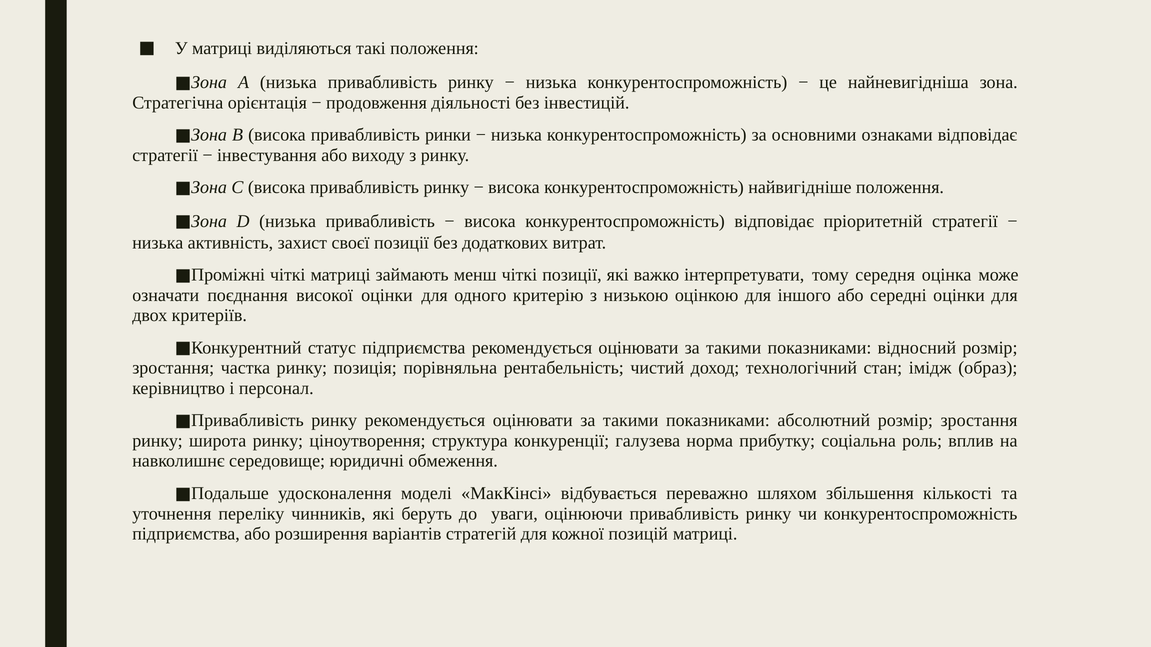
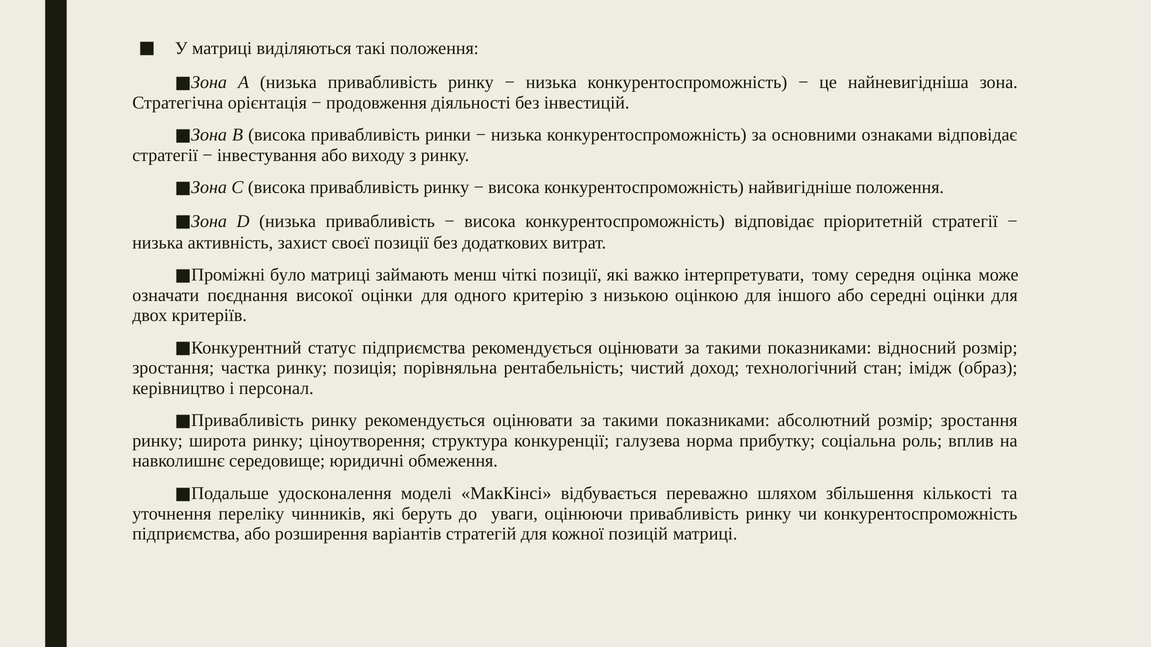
чіткі at (288, 275): чіткі -> було
